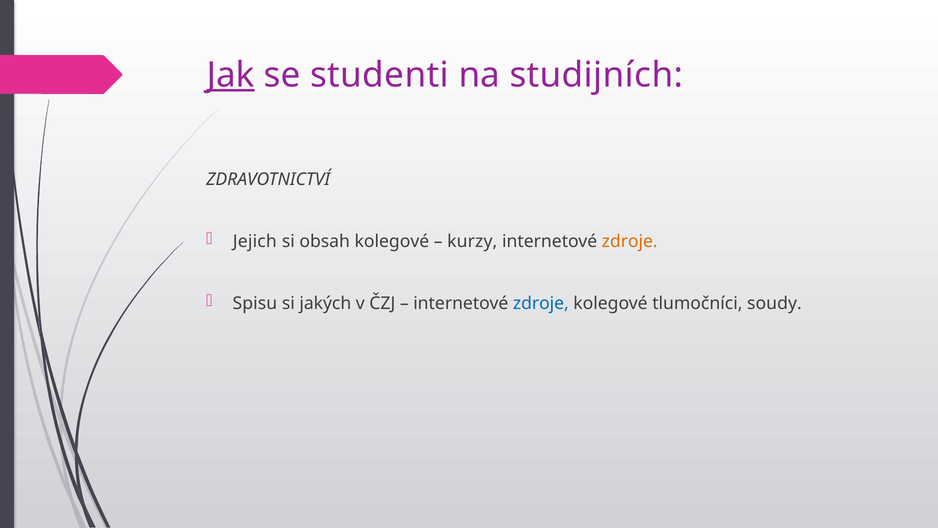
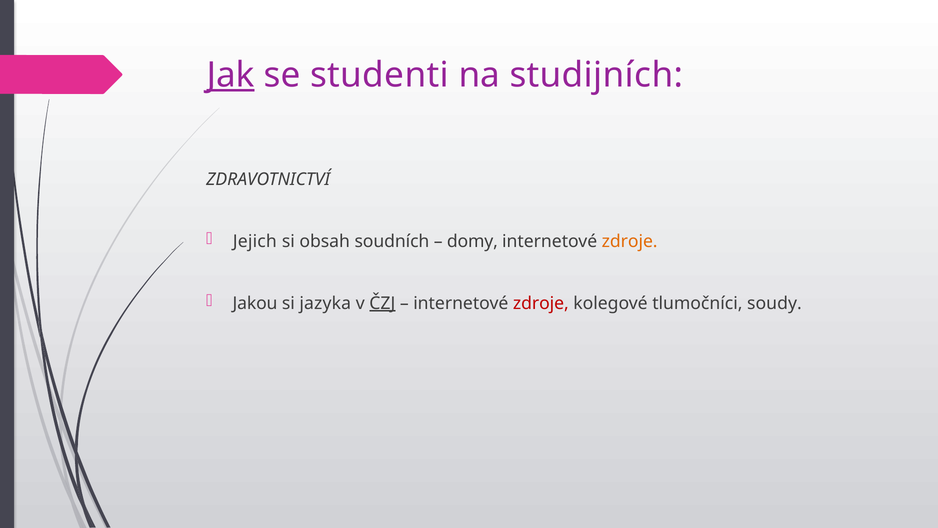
obsah kolegové: kolegové -> soudních
kurzy: kurzy -> domy
Spisu: Spisu -> Jakou
jakých: jakých -> jazyka
ČZJ underline: none -> present
zdroje at (541, 303) colour: blue -> red
